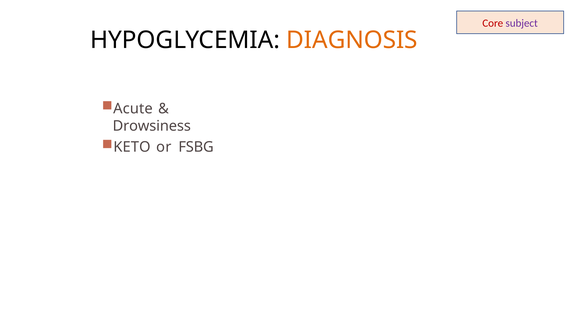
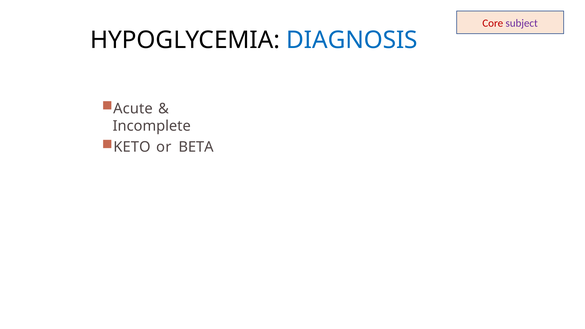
DIAGNOSIS colour: orange -> blue
Drowsiness: Drowsiness -> Incomplete
FSBG: FSBG -> BETA
